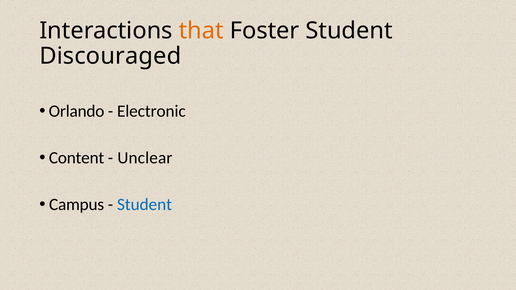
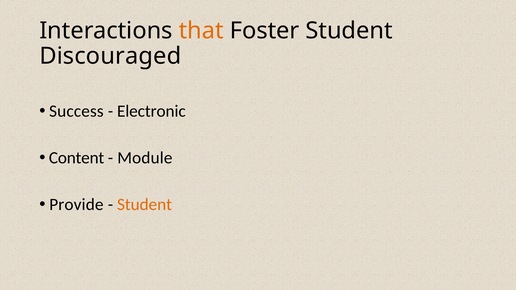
Orlando: Orlando -> Success
Unclear: Unclear -> Module
Campus: Campus -> Provide
Student at (144, 205) colour: blue -> orange
